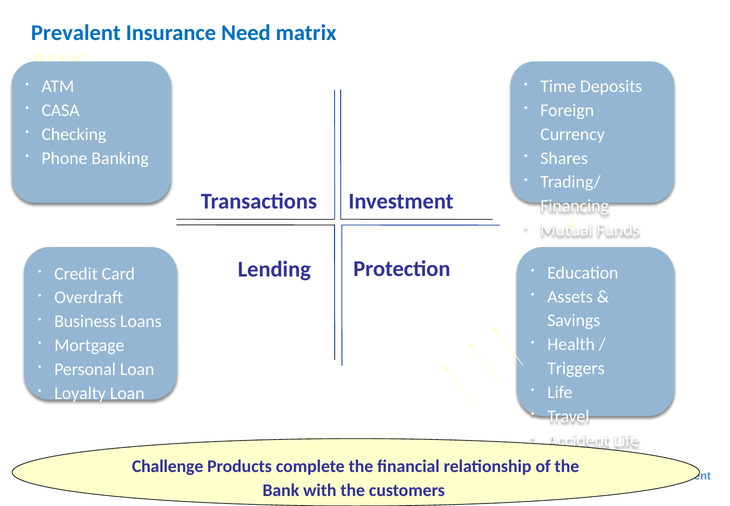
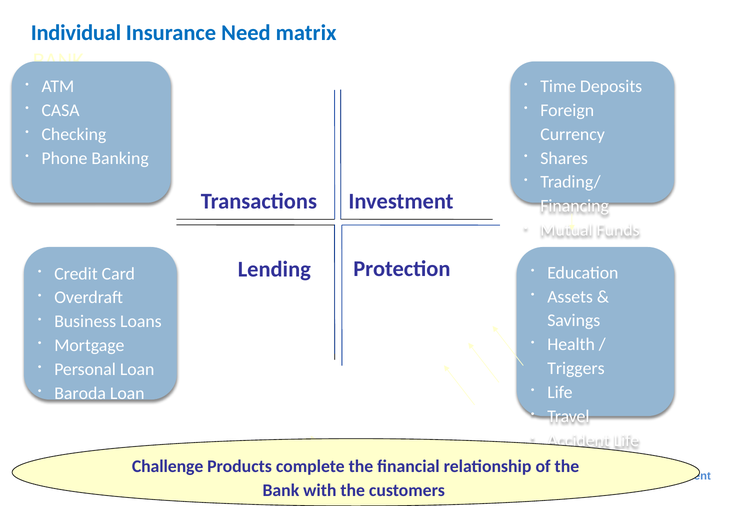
Prevalent: Prevalent -> Individual
Loyalty: Loyalty -> Baroda
